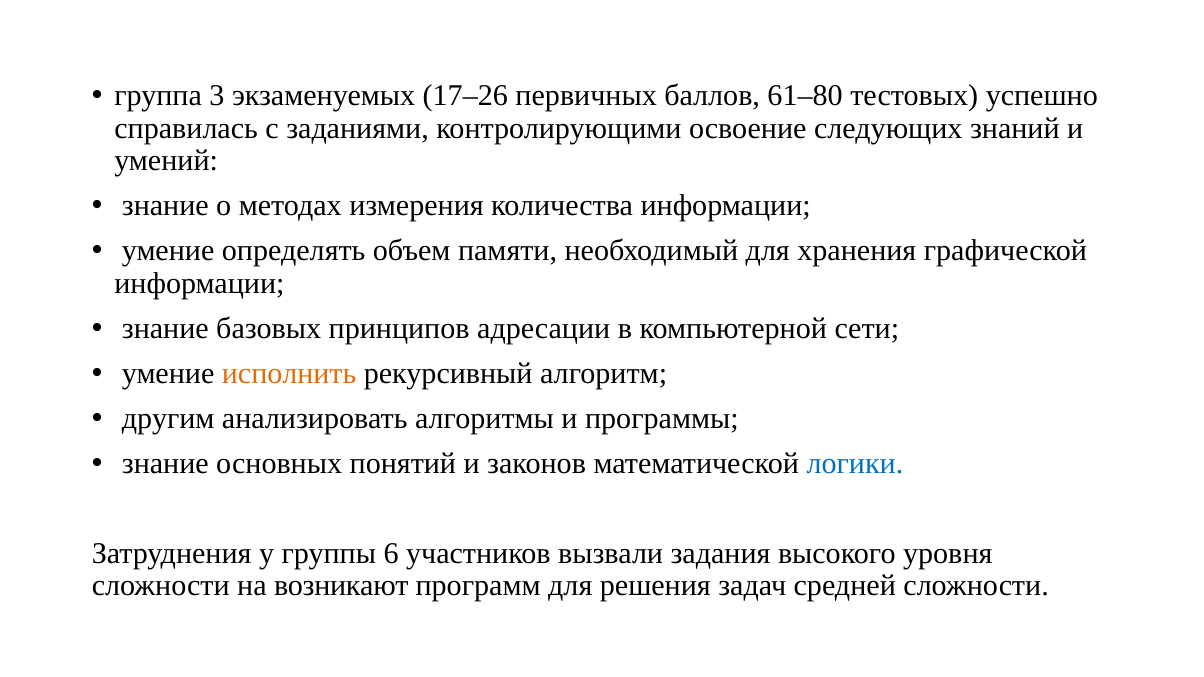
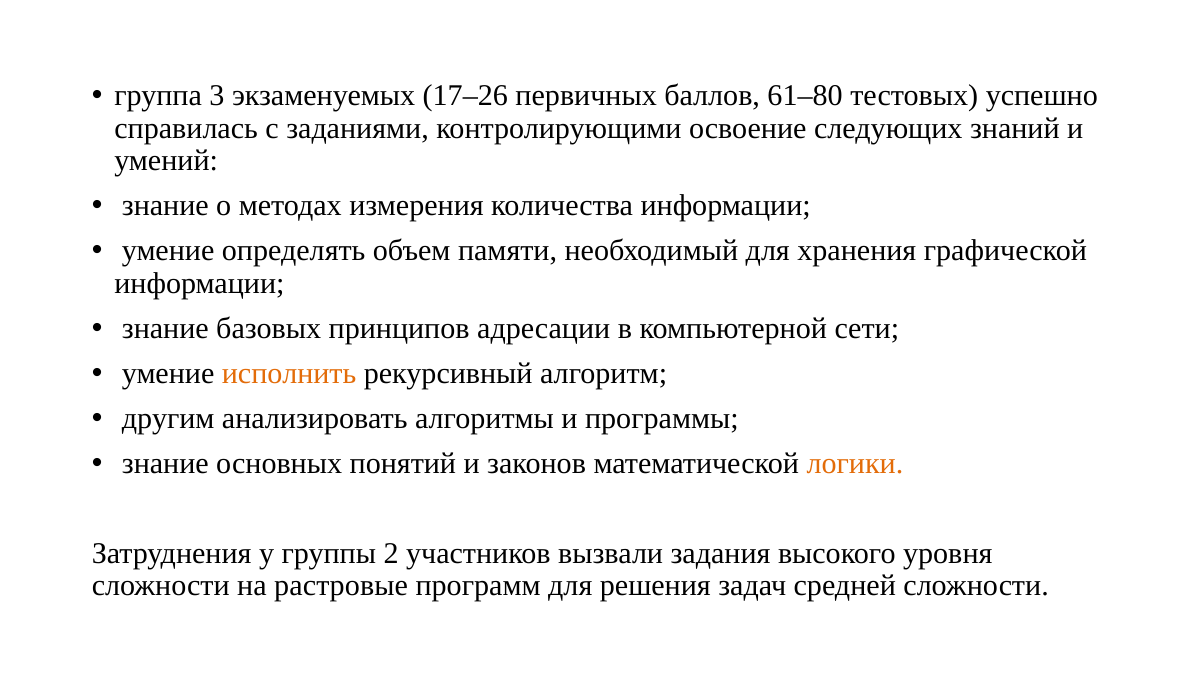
логики colour: blue -> orange
6: 6 -> 2
возникают: возникают -> растровые
